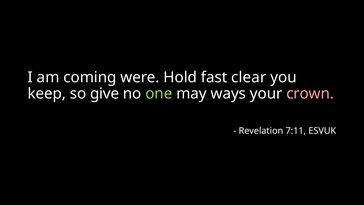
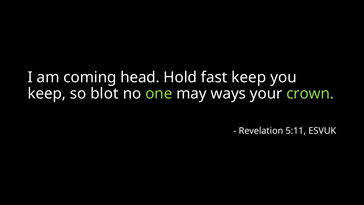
were: were -> head
fast clear: clear -> keep
give: give -> blot
crown colour: pink -> light green
7:11: 7:11 -> 5:11
